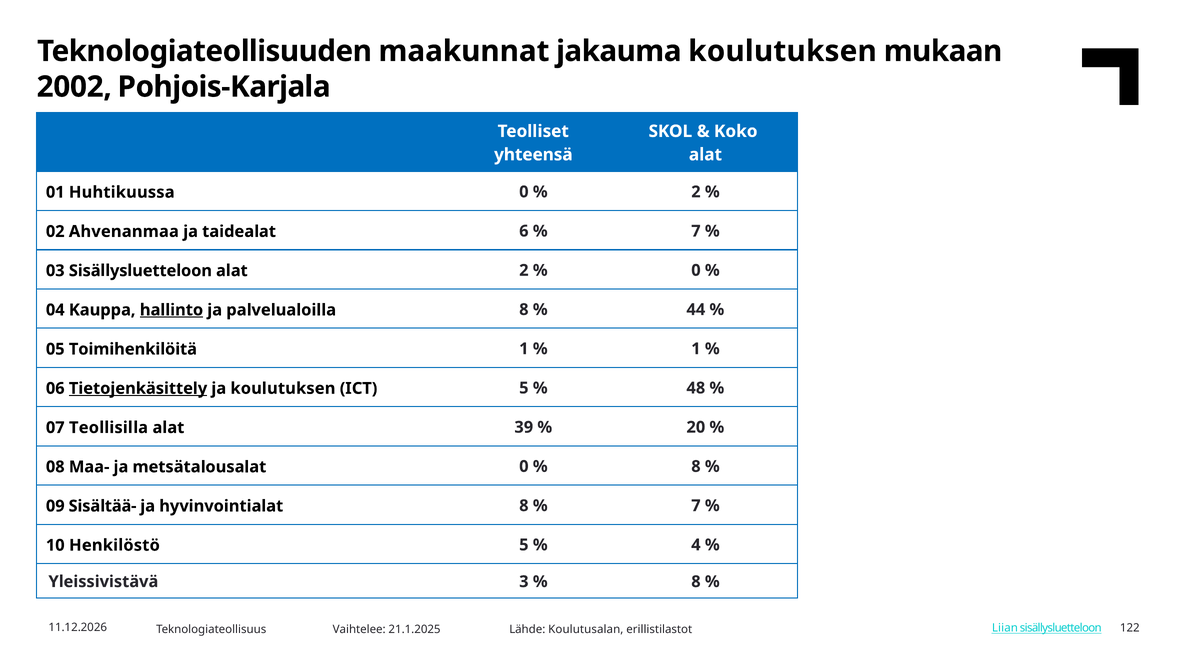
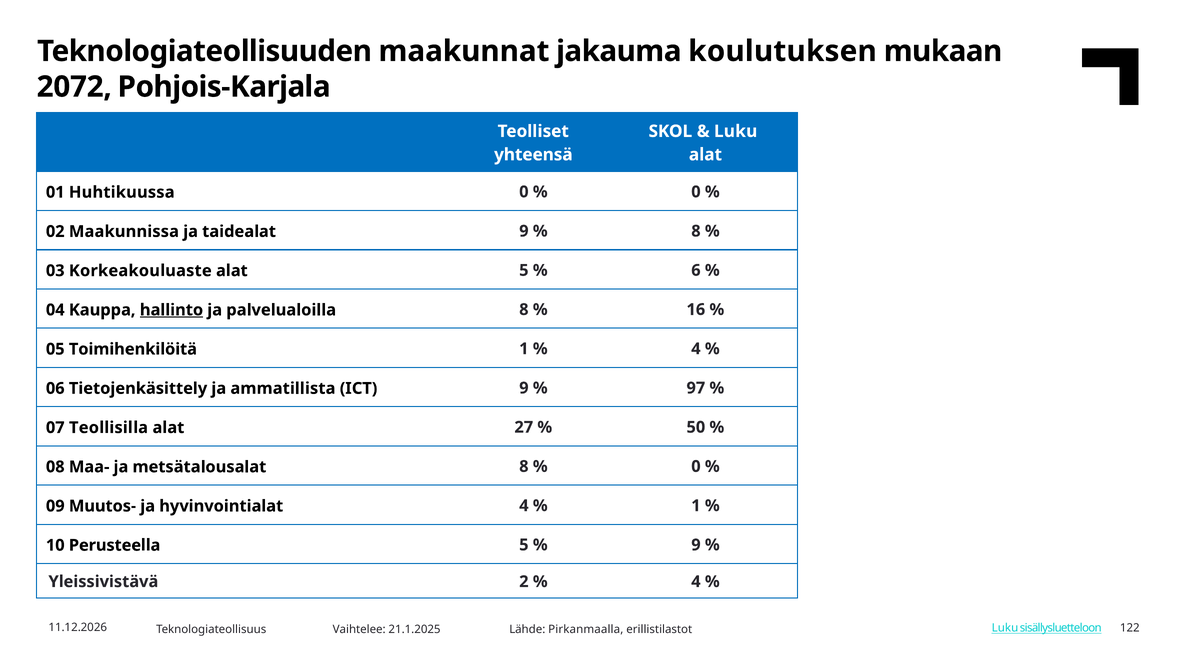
2002: 2002 -> 2072
Koko at (736, 131): Koko -> Luku
2 at (696, 192): 2 -> 0
Ahvenanmaa: Ahvenanmaa -> Maakunnissa
taidealat 6: 6 -> 9
7 at (696, 231): 7 -> 8
03 Sisällysluetteloon: Sisällysluetteloon -> Korkeakouluaste
alat 2: 2 -> 5
0 at (696, 270): 0 -> 6
44: 44 -> 16
1 at (696, 349): 1 -> 4
Tietojenkäsittely underline: present -> none
ja koulutuksen: koulutuksen -> ammatillista
ICT 5: 5 -> 9
48: 48 -> 97
39: 39 -> 27
20: 20 -> 50
metsätalousalat 0: 0 -> 8
8 at (696, 466): 8 -> 0
Sisältää-: Sisältää- -> Muutos-
hyvinvointialat 8: 8 -> 4
7 at (696, 505): 7 -> 1
Henkilöstö: Henkilöstö -> Perusteella
4 at (696, 545): 4 -> 9
3: 3 -> 2
8 at (696, 581): 8 -> 4
Koulutusalan: Koulutusalan -> Pirkanmaalla
erillistilastot Liian: Liian -> Luku
